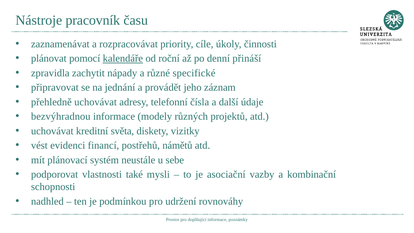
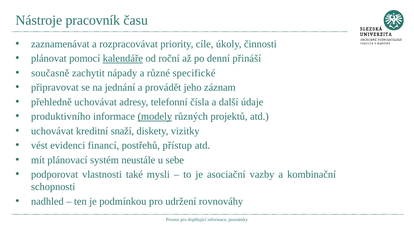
zpravidla: zpravidla -> současně
bezvýhradnou: bezvýhradnou -> produktivního
modely underline: none -> present
světa: světa -> snaží
námětů: námětů -> přístup
